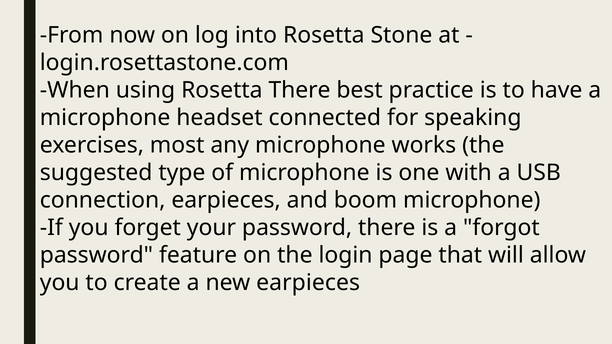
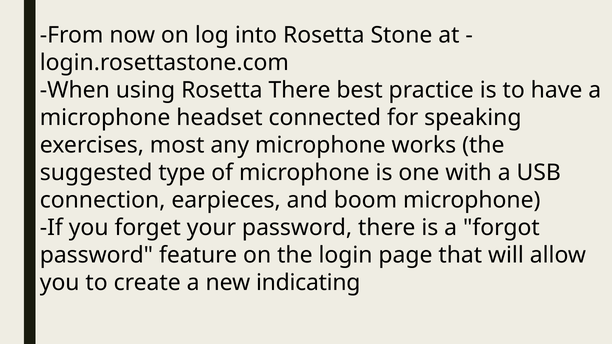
new earpieces: earpieces -> indicating
